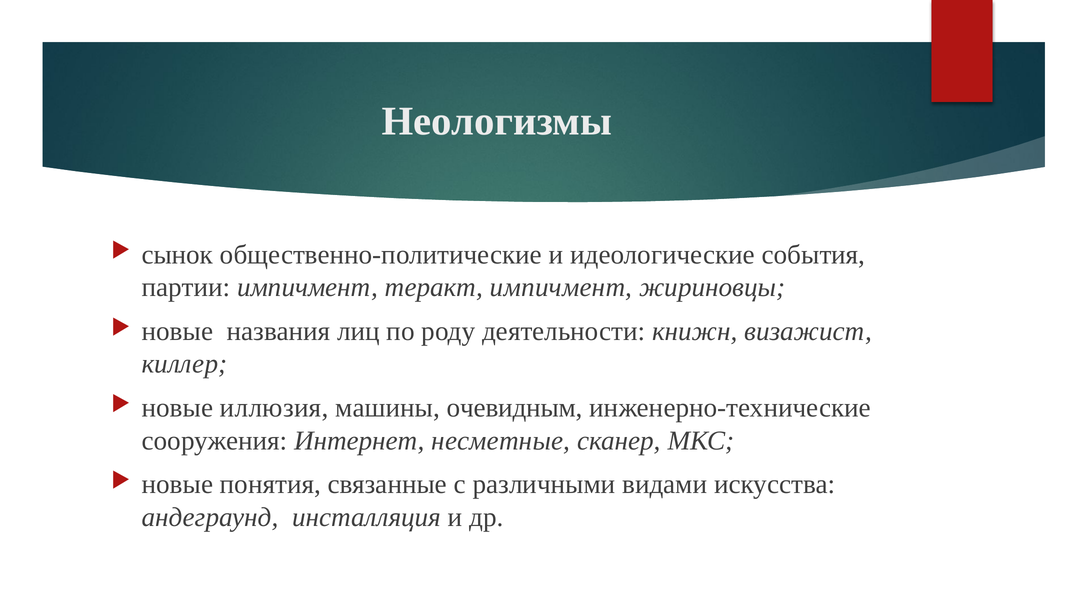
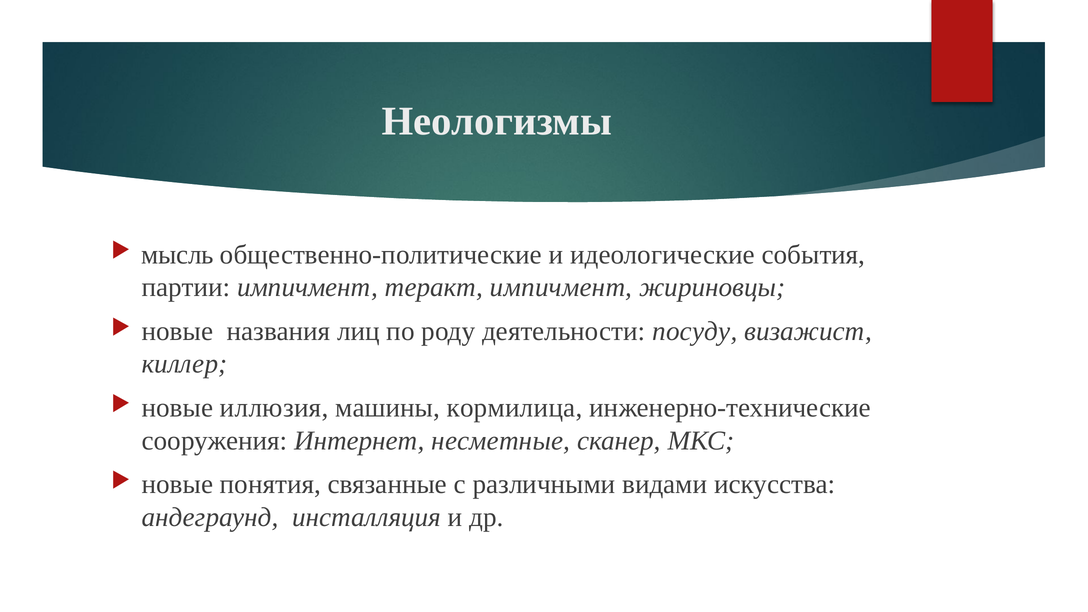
сынок: сынок -> мысль
книжн: книжн -> посуду
очевидным: очевидным -> кормилица
